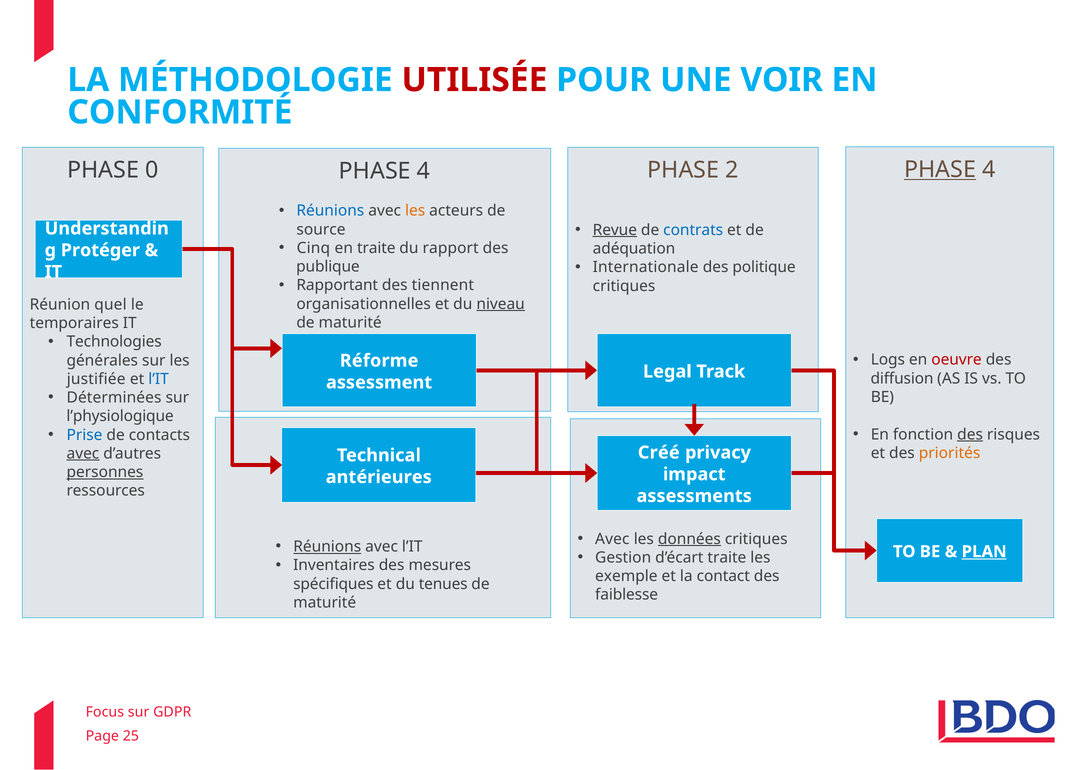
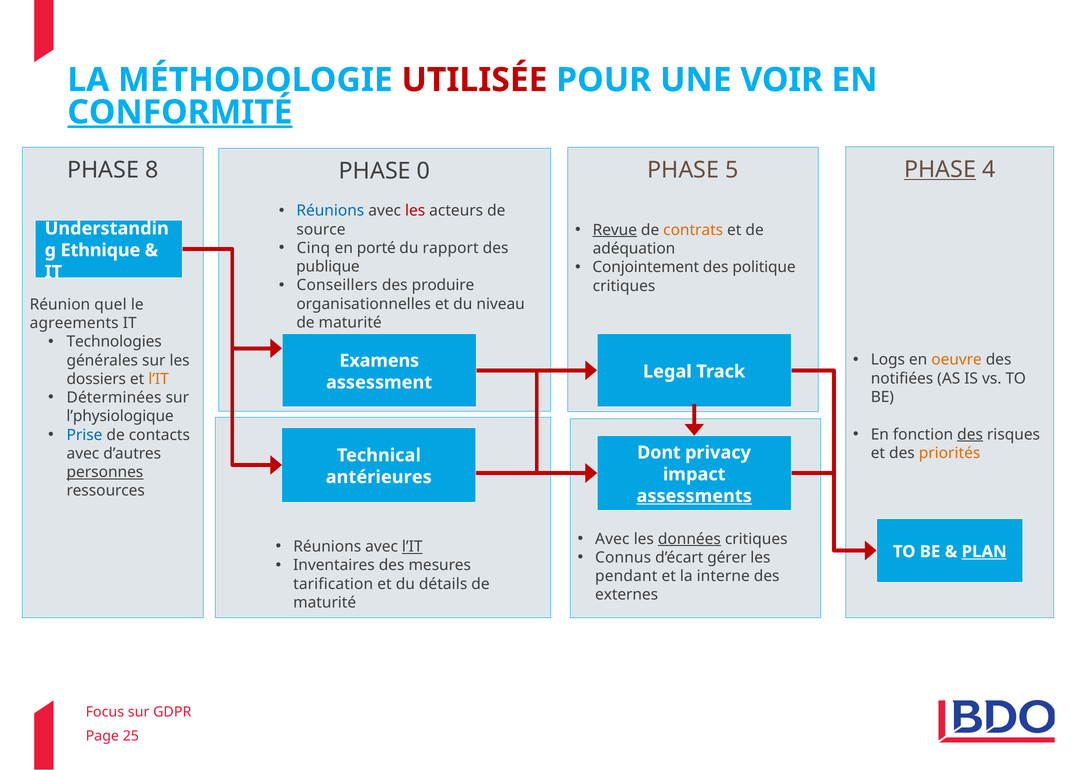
CONFORMITÉ underline: none -> present
0: 0 -> 8
2: 2 -> 5
4 at (424, 171): 4 -> 0
les at (415, 211) colour: orange -> red
contrats colour: blue -> orange
en traite: traite -> porté
Protéger: Protéger -> Ethnique
Internationale: Internationale -> Conjointement
Rapportant: Rapportant -> Conseillers
tiennent: tiennent -> produire
niveau underline: present -> none
temporaires: temporaires -> agreements
oeuvre colour: red -> orange
Réforme: Réforme -> Examens
diffusion: diffusion -> notifiées
justifiée: justifiée -> dossiers
l’IT at (159, 379) colour: blue -> orange
avec at (83, 454) underline: present -> none
Créé: Créé -> Dont
assessments underline: none -> present
Réunions at (327, 547) underline: present -> none
l’IT at (412, 547) underline: none -> present
Gestion: Gestion -> Connus
d’écart traite: traite -> gérer
exemple: exemple -> pendant
contact: contact -> interne
spécifiques: spécifiques -> tarification
tenues: tenues -> détails
faiblesse: faiblesse -> externes
